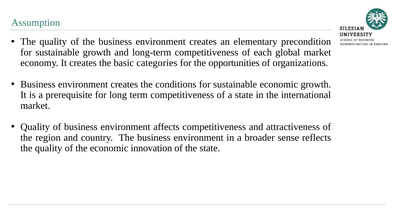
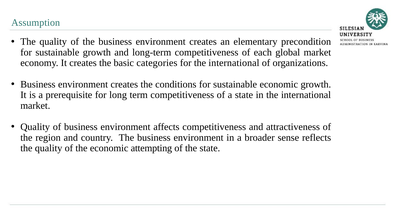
for the opportunities: opportunities -> international
innovation: innovation -> attempting
